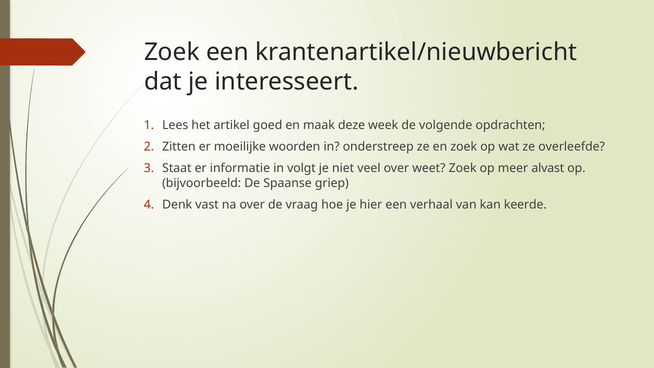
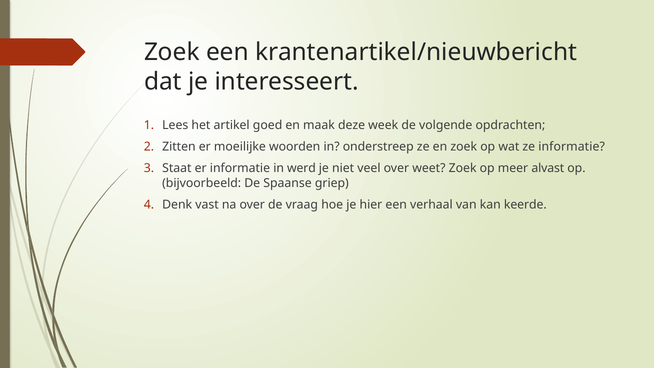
ze overleefde: overleefde -> informatie
volgt: volgt -> werd
